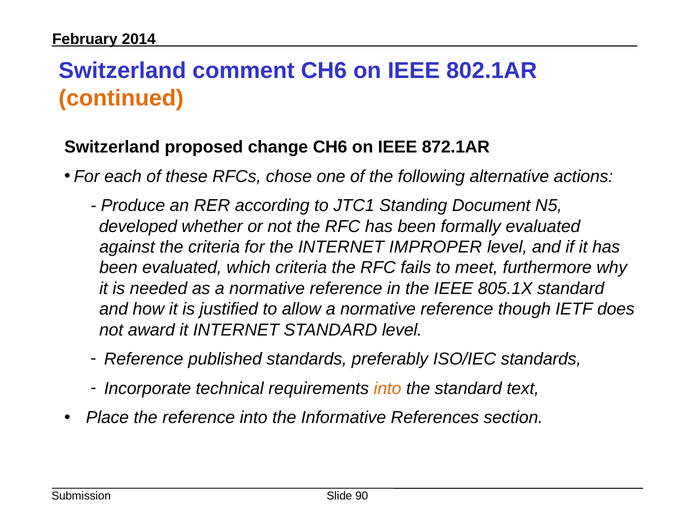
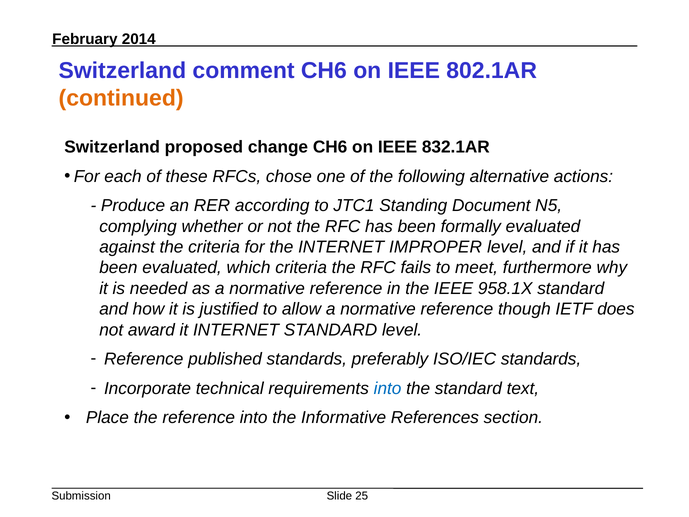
872.1AR: 872.1AR -> 832.1AR
developed: developed -> complying
805.1X: 805.1X -> 958.1X
into at (388, 388) colour: orange -> blue
90: 90 -> 25
